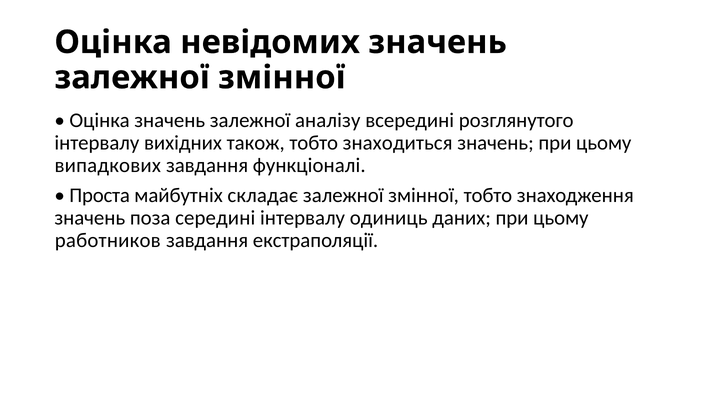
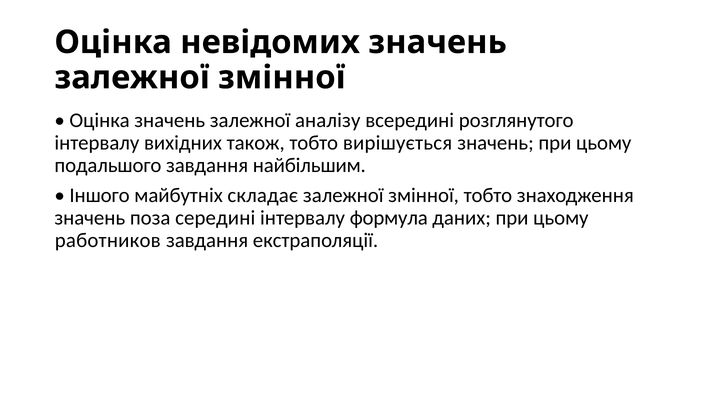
знаходиться: знаходиться -> вирішується
випадкових: випадкових -> подальшого
функціоналі: функціоналі -> найбільшим
Проста: Проста -> Іншого
одиниць: одиниць -> формула
